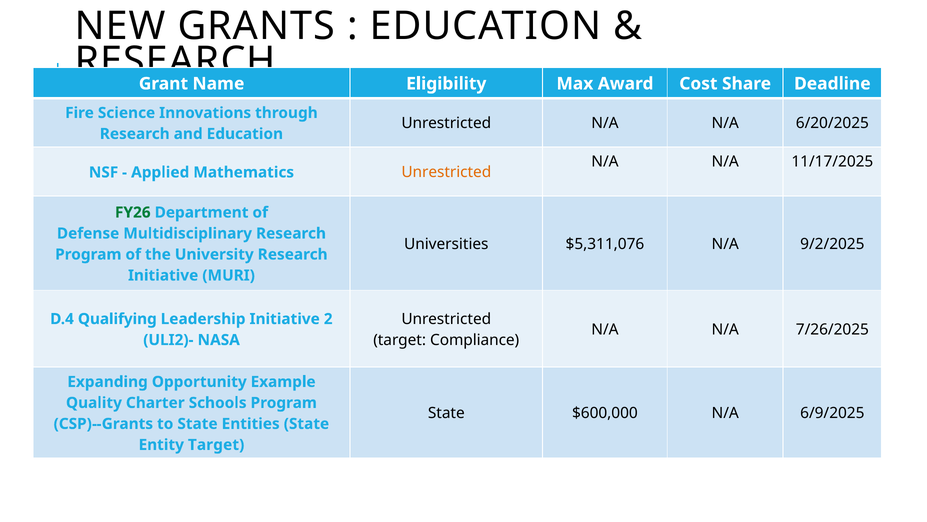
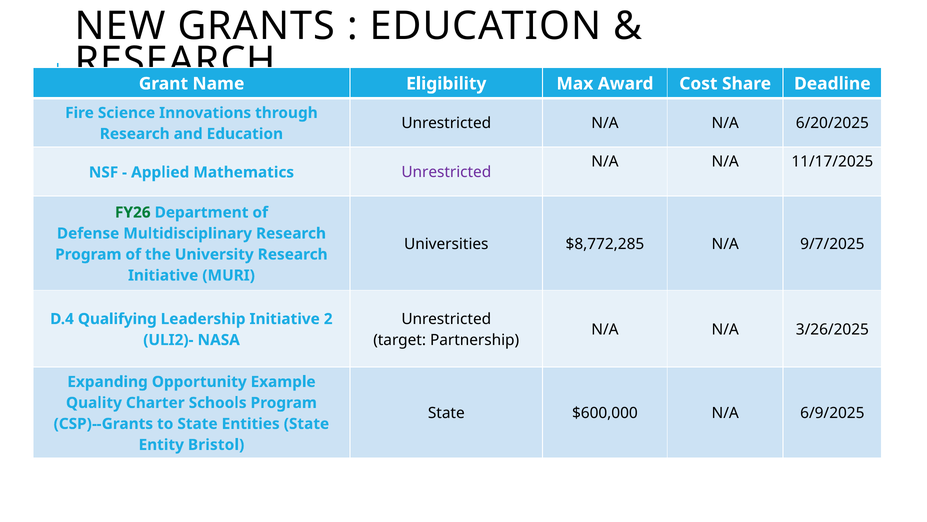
Unrestricted at (446, 172) colour: orange -> purple
$5,311,076: $5,311,076 -> $8,772,285
9/2/2025: 9/2/2025 -> 9/7/2025
7/26/2025: 7/26/2025 -> 3/26/2025
Compliance: Compliance -> Partnership
Entity Target: Target -> Bristol
